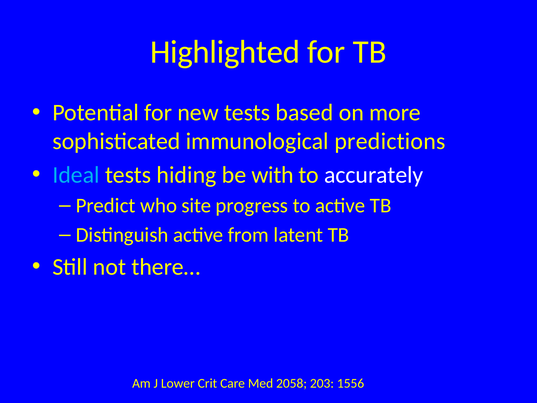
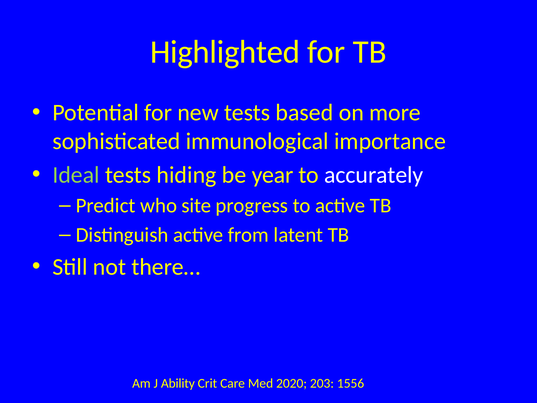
predictions: predictions -> importance
Ideal colour: light blue -> light green
with: with -> year
Lower: Lower -> Ability
2058: 2058 -> 2020
